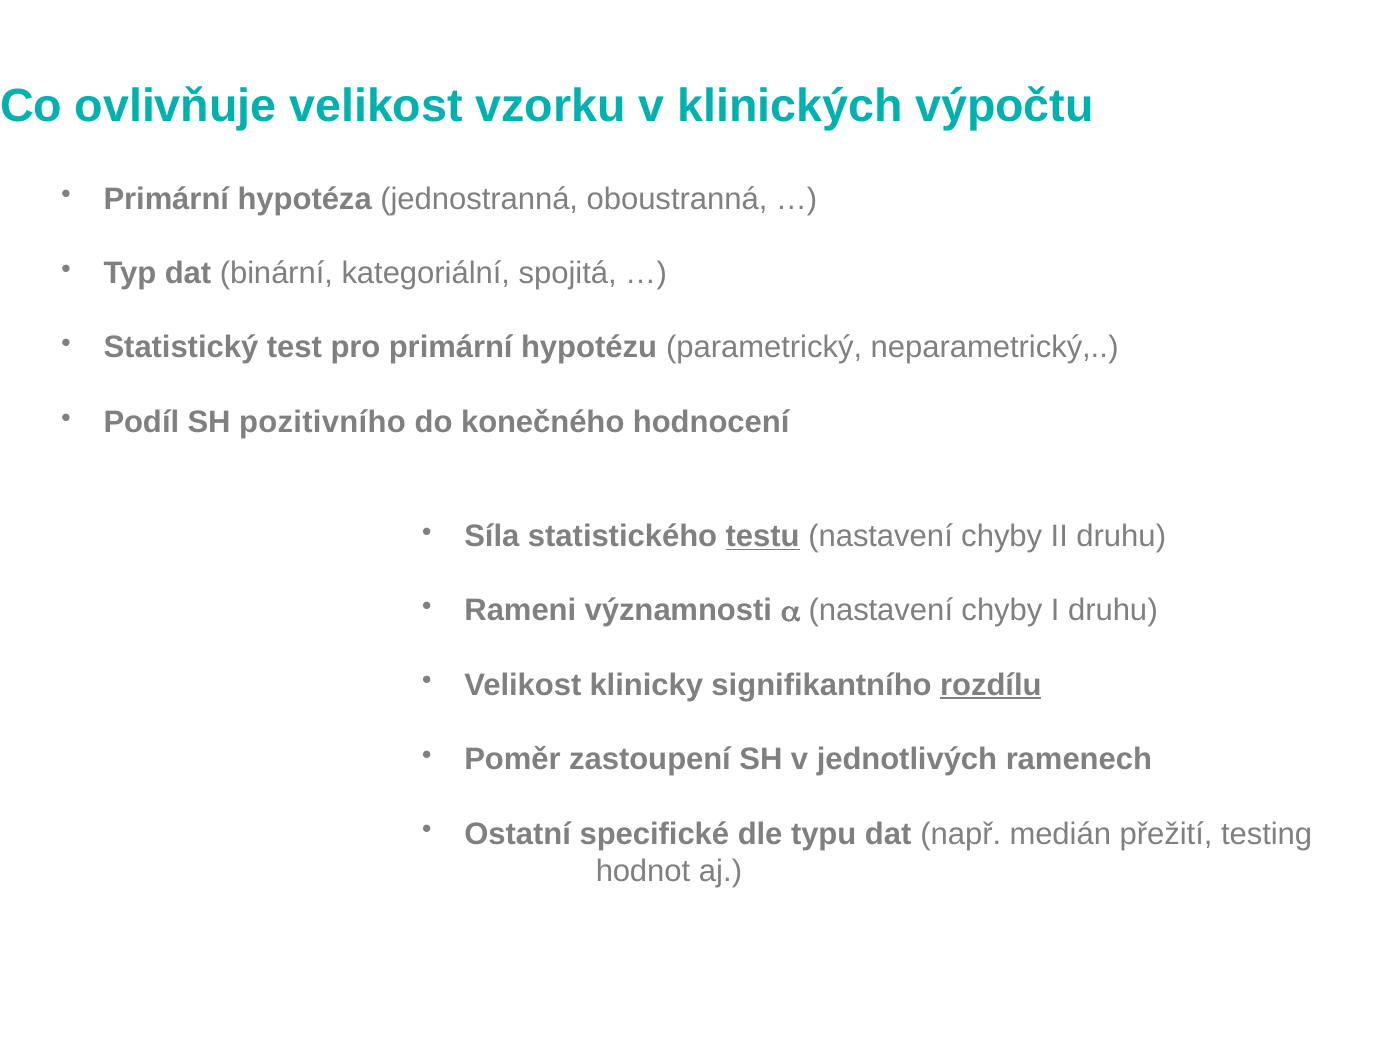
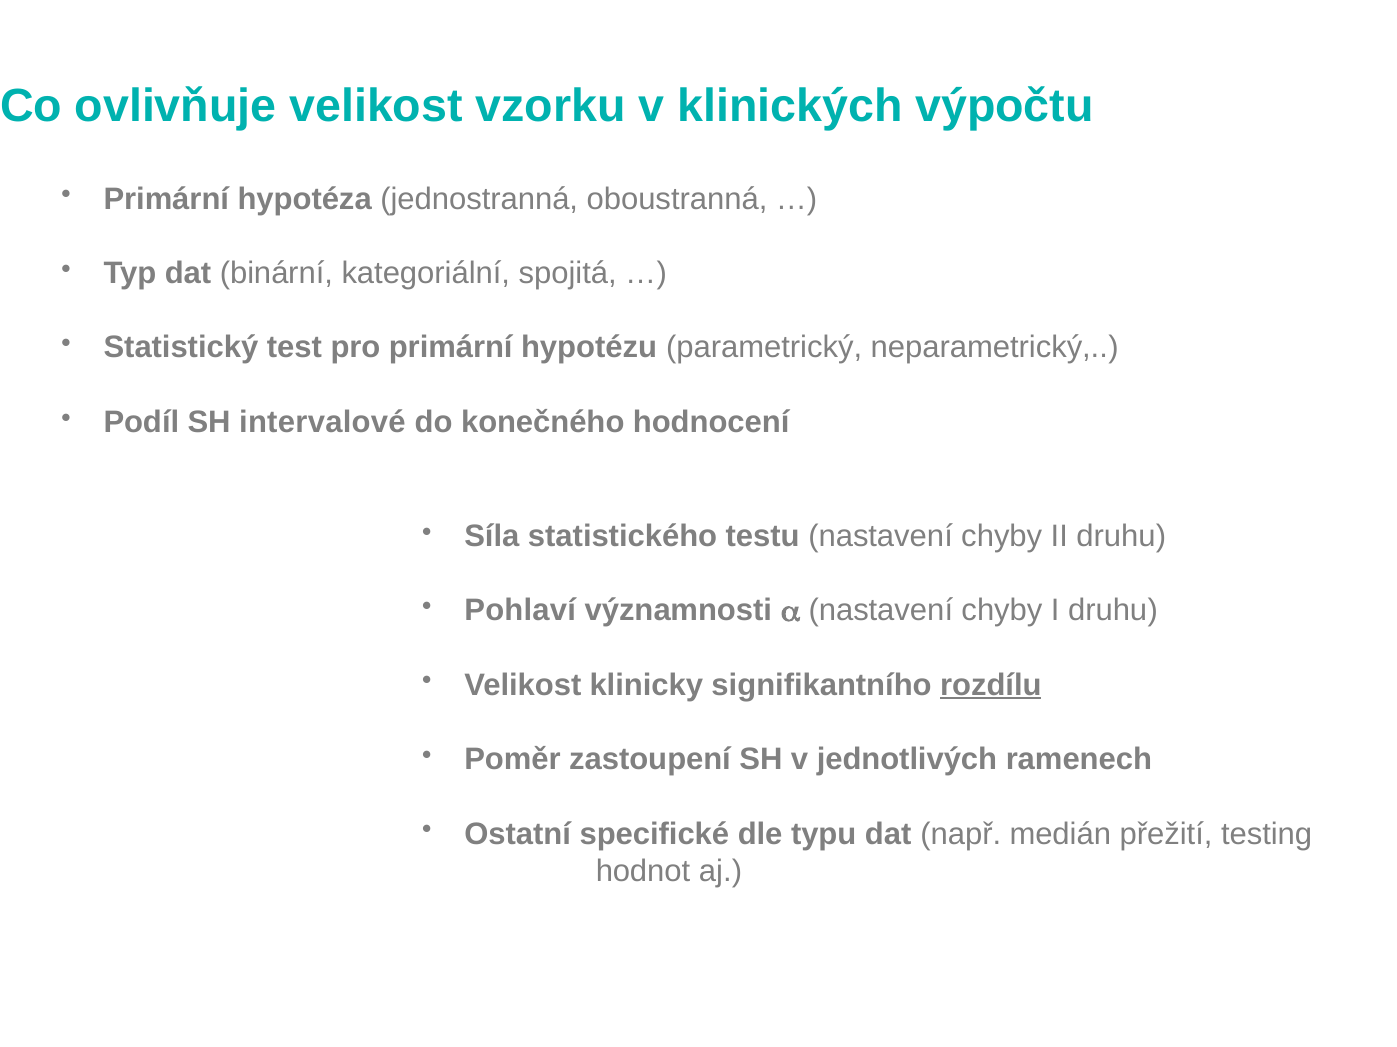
pozitivního: pozitivního -> intervalové
testu underline: present -> none
Rameni: Rameni -> Pohlaví
